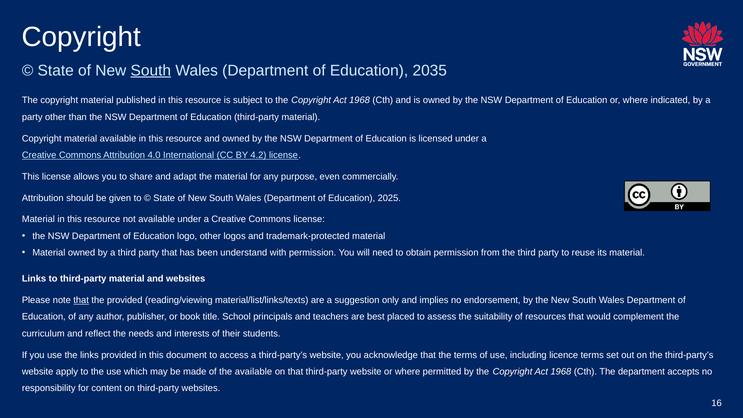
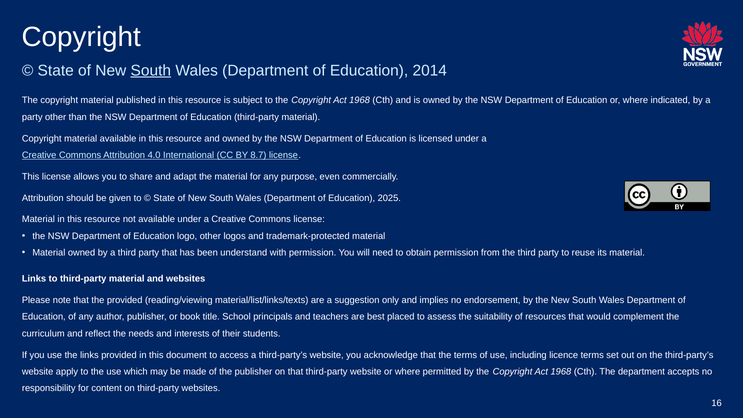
2035: 2035 -> 2014
4.2: 4.2 -> 8.7
that at (81, 300) underline: present -> none
the available: available -> publisher
